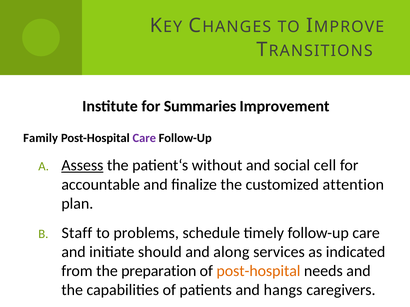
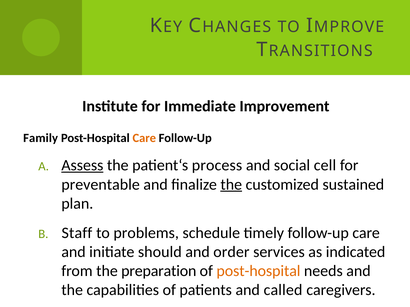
Summaries: Summaries -> Immediate
Care at (144, 138) colour: purple -> orange
without: without -> process
accountable: accountable -> preventable
the at (231, 185) underline: none -> present
attention: attention -> sustained
along: along -> order
hangs: hangs -> called
